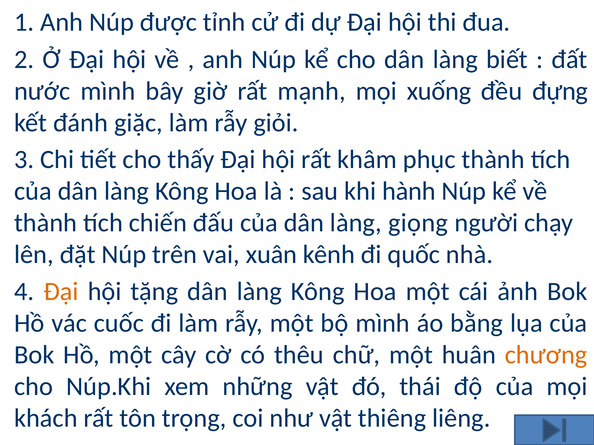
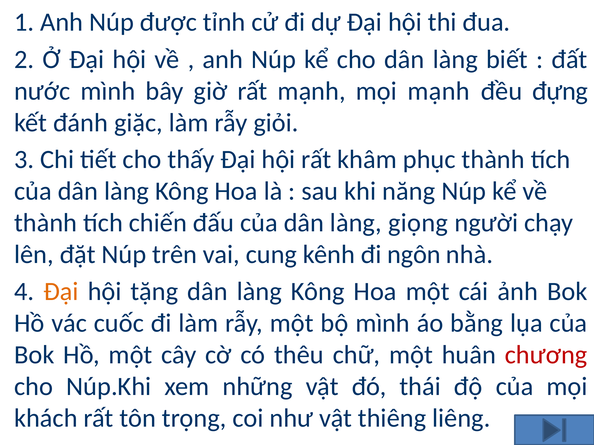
mọi xuống: xuống -> mạnh
hành: hành -> năng
xuân: xuân -> cung
quốc: quốc -> ngôn
chương colour: orange -> red
